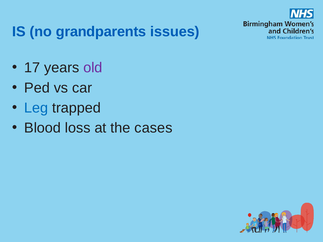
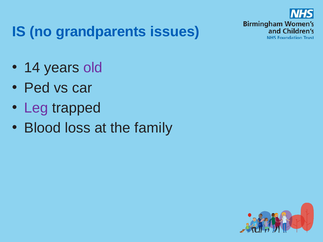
17: 17 -> 14
Leg colour: blue -> purple
cases: cases -> family
